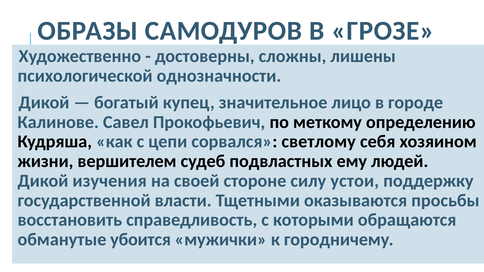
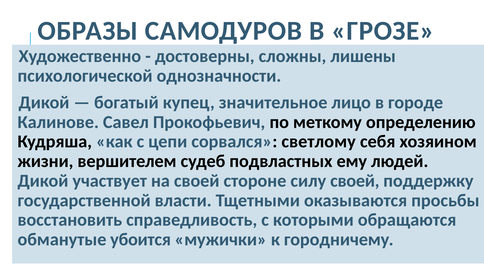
изучения: изучения -> участвует
силу устои: устои -> своей
